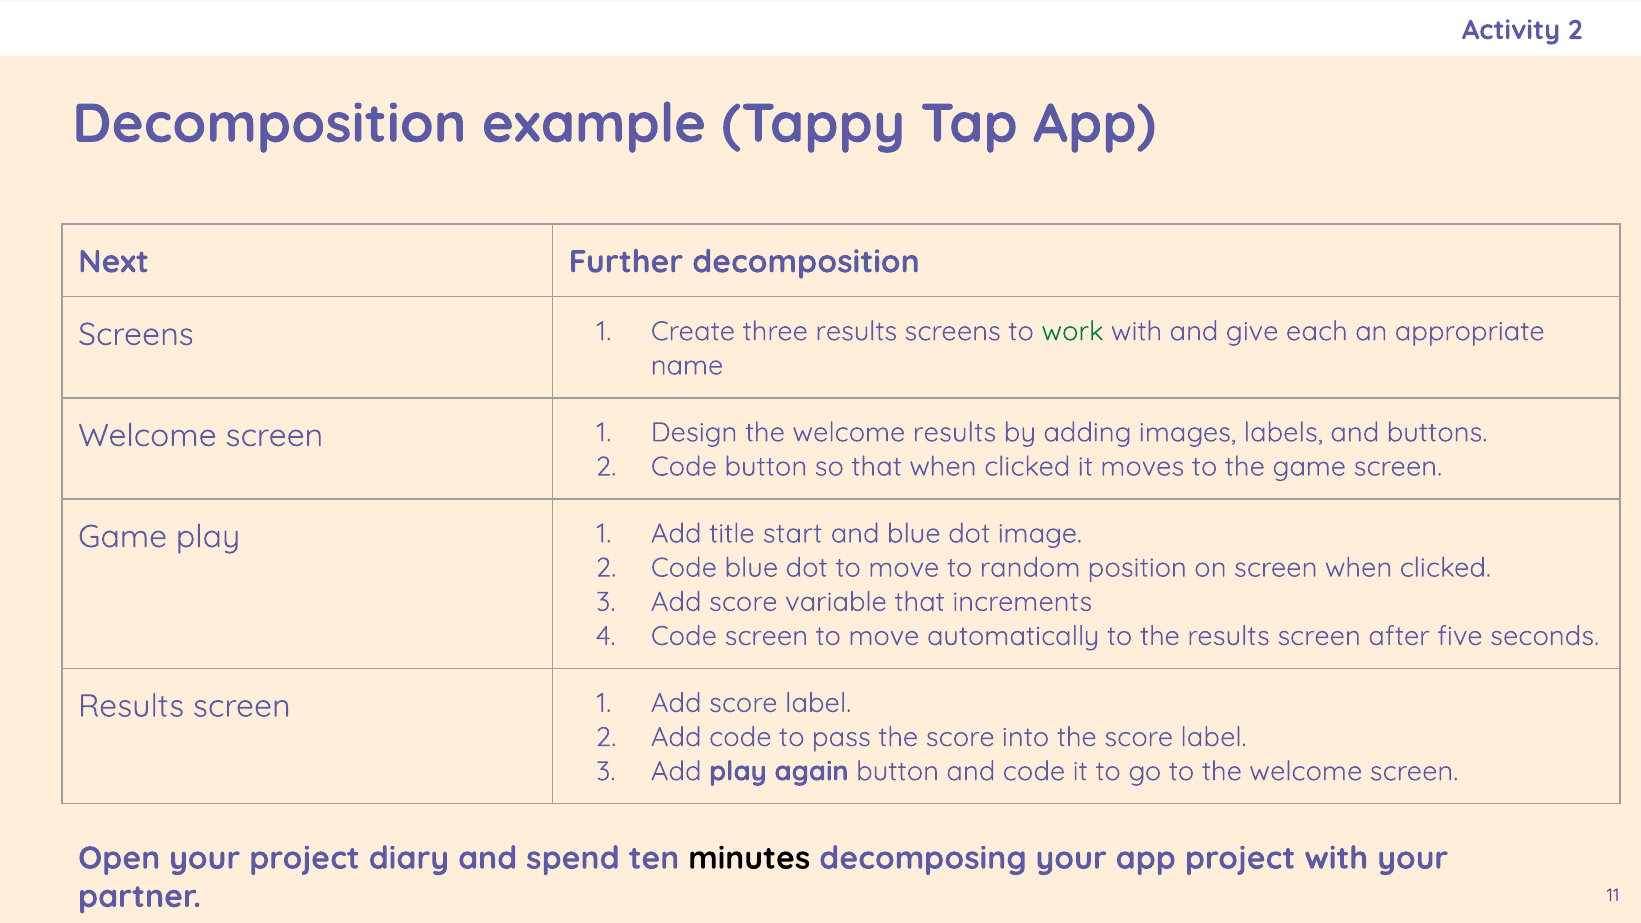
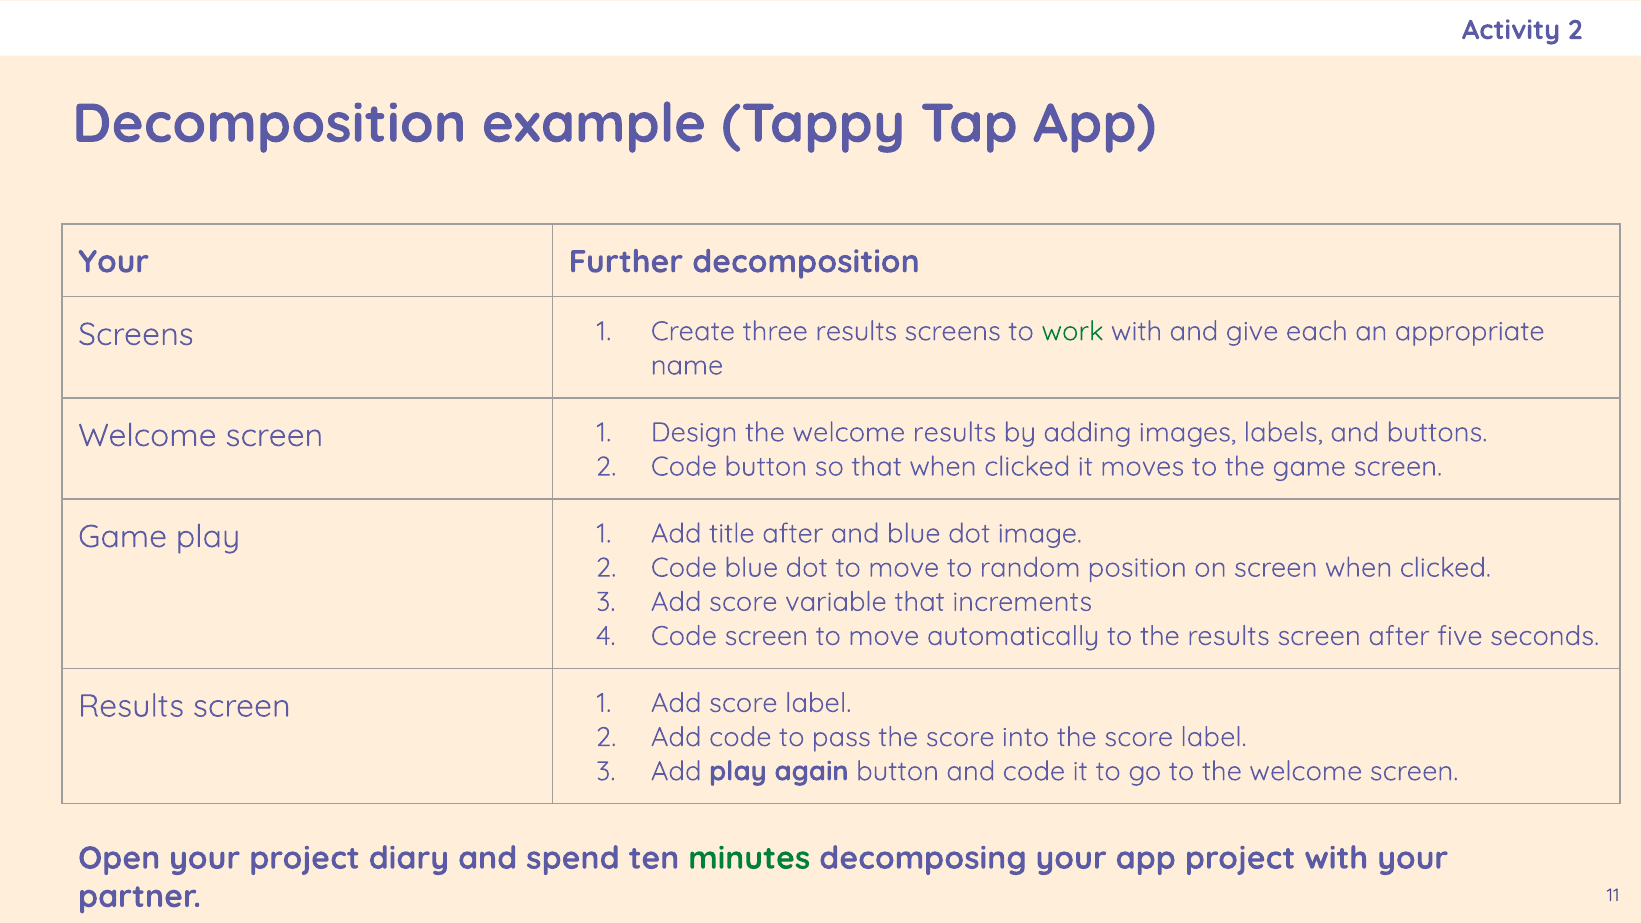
Next at (114, 262): Next -> Your
title start: start -> after
minutes colour: black -> green
